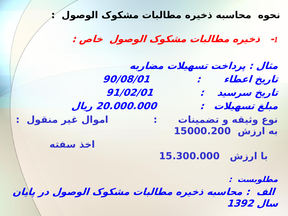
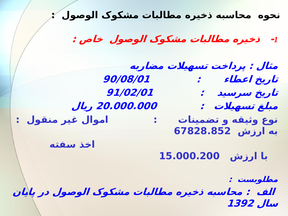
15000.200: 15000.200 -> 67828.852
15.300.000: 15.300.000 -> 15.000.200
